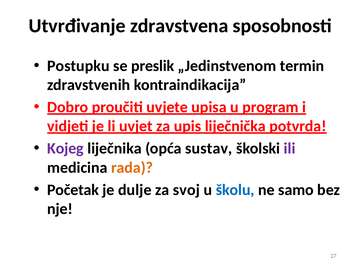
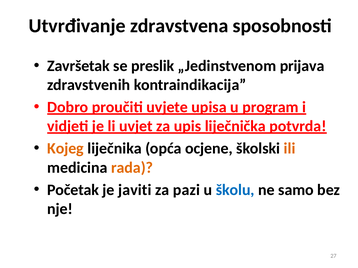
Postupku: Postupku -> Završetak
termin: termin -> prijava
Kojeg colour: purple -> orange
sustav: sustav -> ocjene
ili colour: purple -> orange
dulje: dulje -> javiti
svoj: svoj -> pazi
